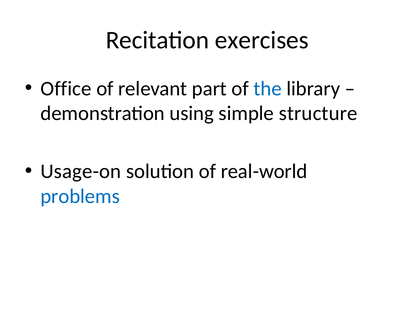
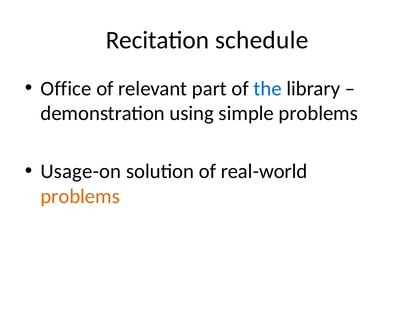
exercises: exercises -> schedule
simple structure: structure -> problems
problems at (80, 197) colour: blue -> orange
